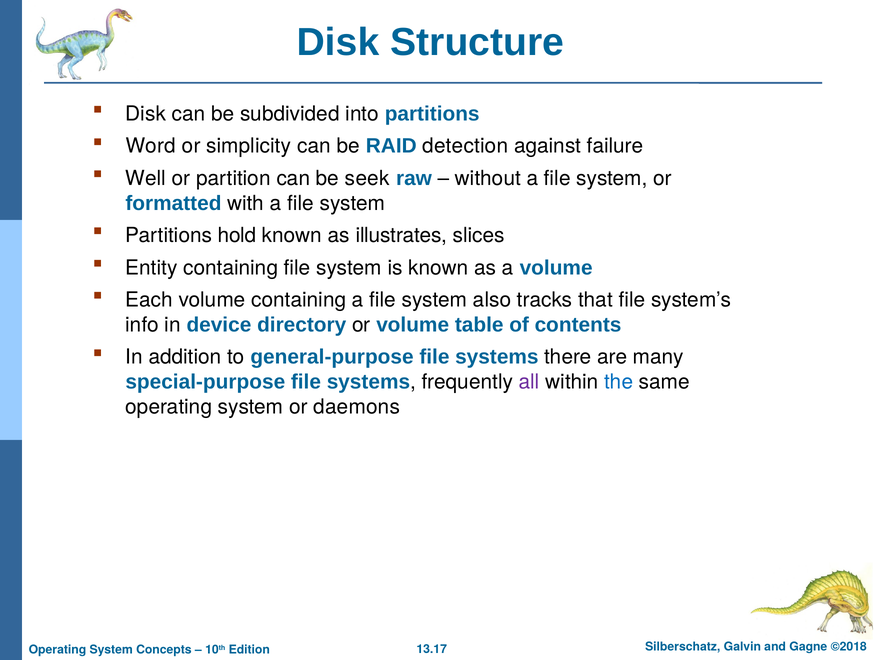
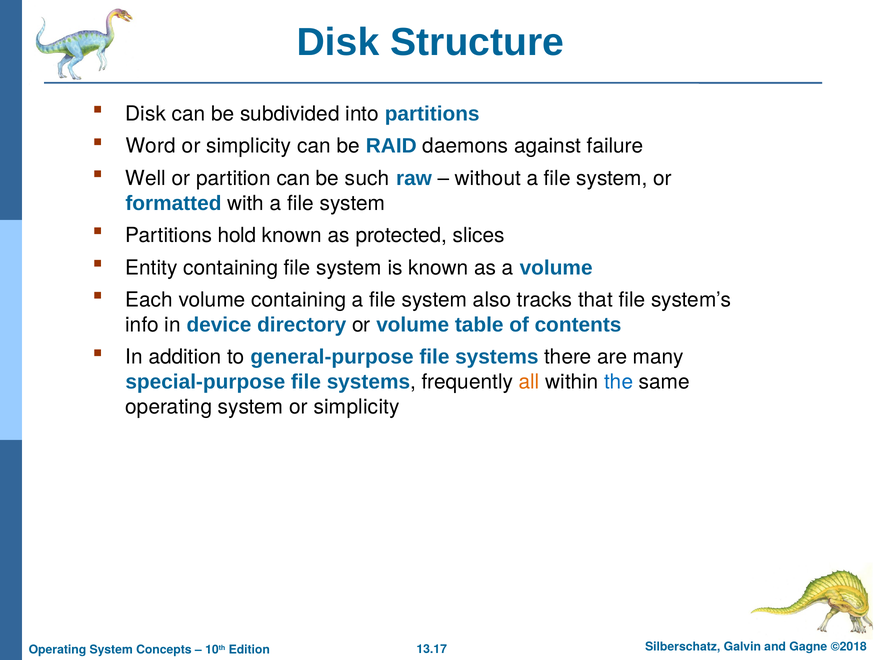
detection: detection -> daemons
seek: seek -> such
illustrates: illustrates -> protected
all colour: purple -> orange
system or daemons: daemons -> simplicity
